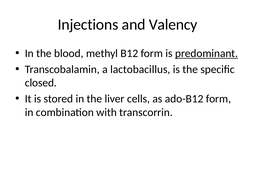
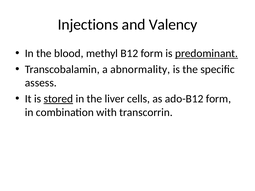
lactobacillus: lactobacillus -> abnormality
closed: closed -> assess
stored underline: none -> present
